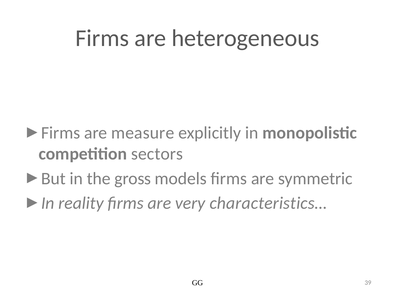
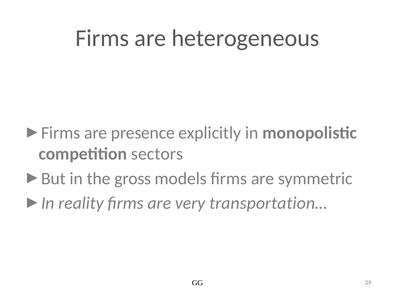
measure: measure -> presence
characteristics…: characteristics… -> transportation…
